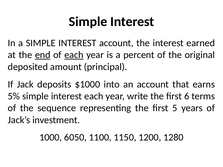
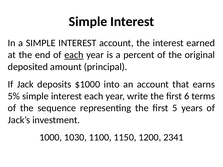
end underline: present -> none
6050: 6050 -> 1030
1280: 1280 -> 2341
